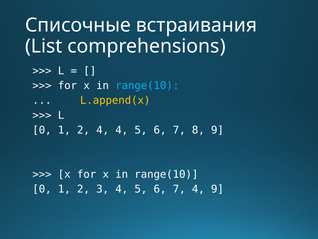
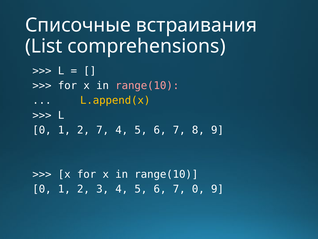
range(10 at (147, 86) colour: light blue -> pink
2 4: 4 -> 7
7 4: 4 -> 0
